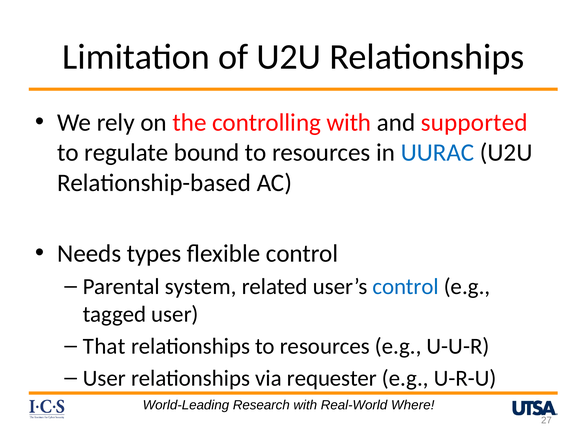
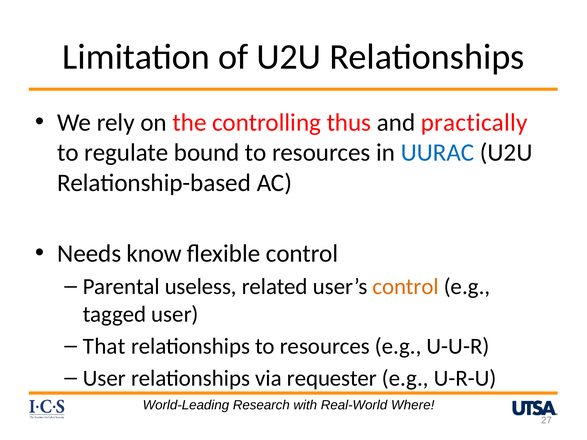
controlling with: with -> thus
supported: supported -> practically
types: types -> know
system: system -> useless
control at (406, 287) colour: blue -> orange
